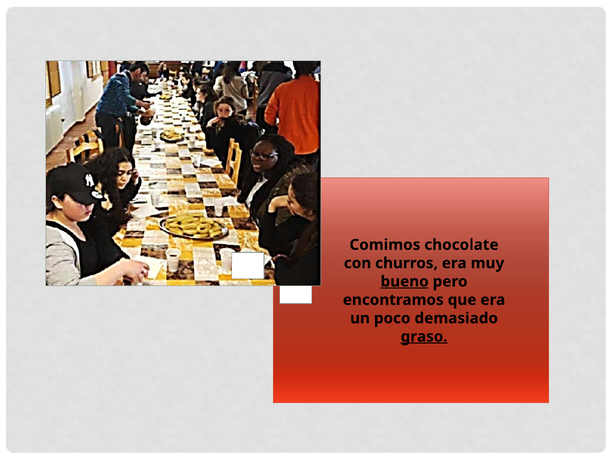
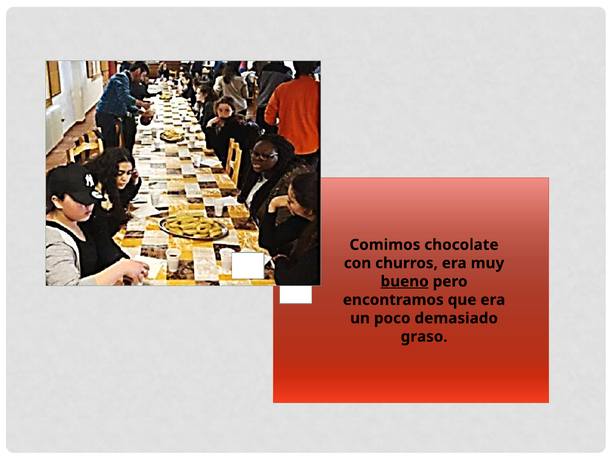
graso underline: present -> none
